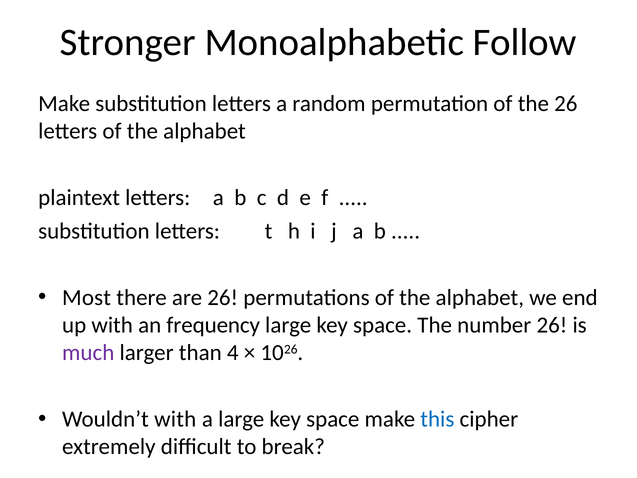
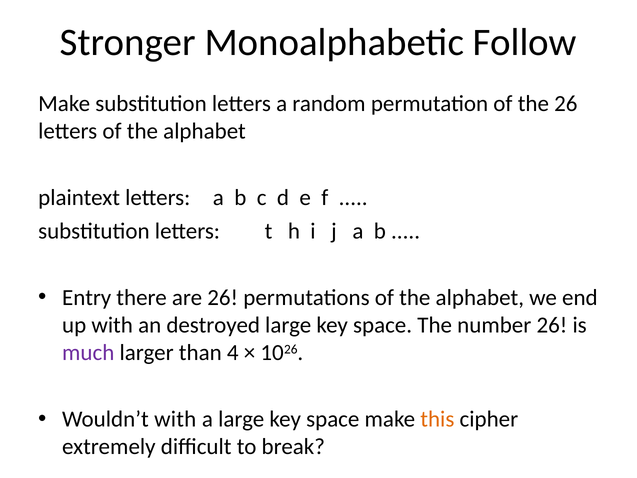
Most: Most -> Entry
frequency: frequency -> destroyed
this colour: blue -> orange
